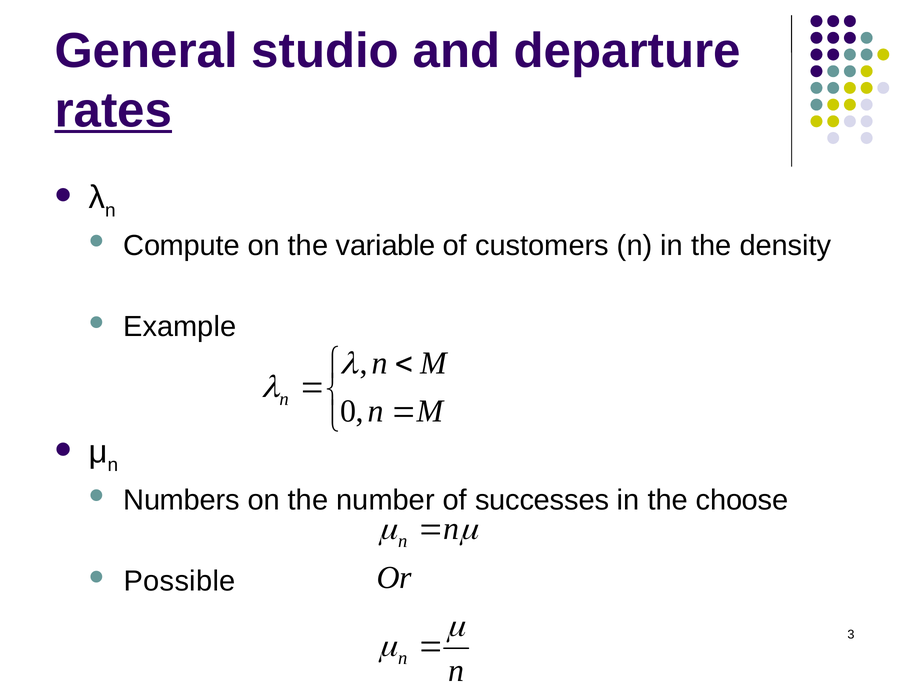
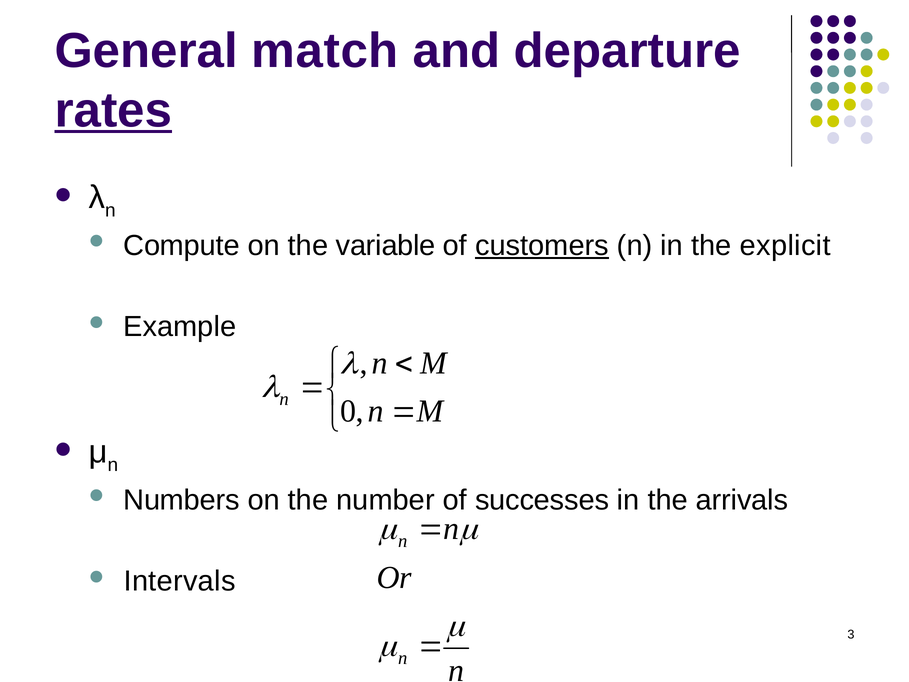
studio: studio -> match
customers underline: none -> present
density: density -> explicit
choose: choose -> arrivals
Possible: Possible -> Intervals
